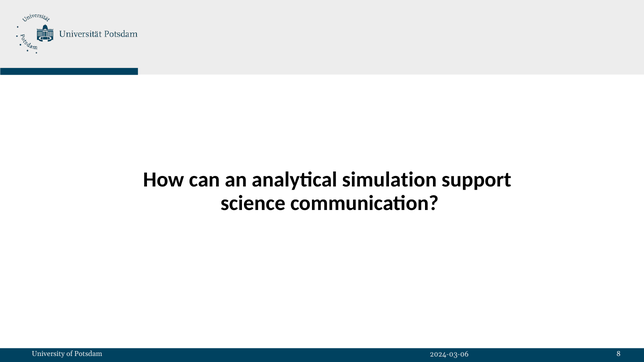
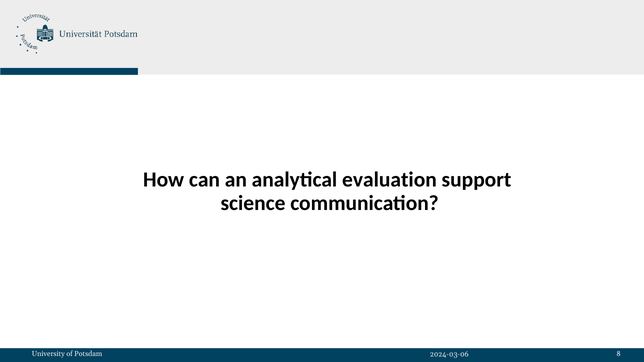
simulation: simulation -> evaluation
